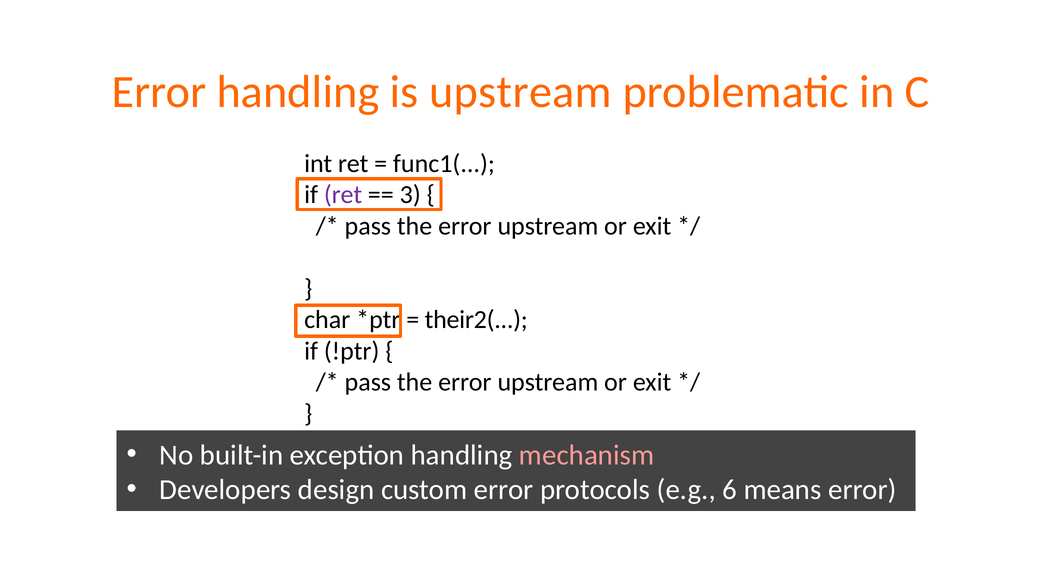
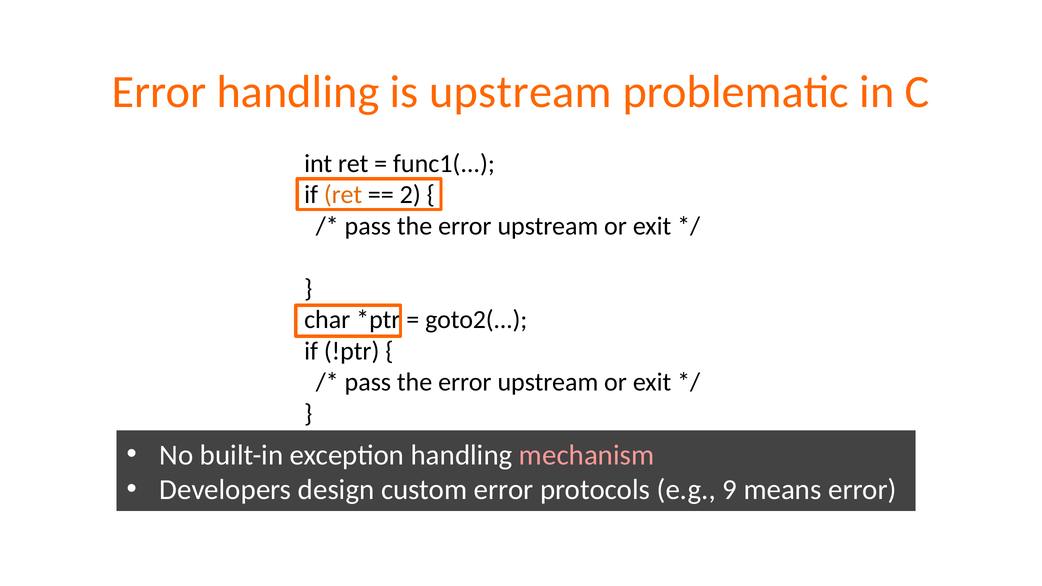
ret at (343, 195) colour: purple -> orange
3: 3 -> 2
their2(: their2( -> goto2(
6: 6 -> 9
